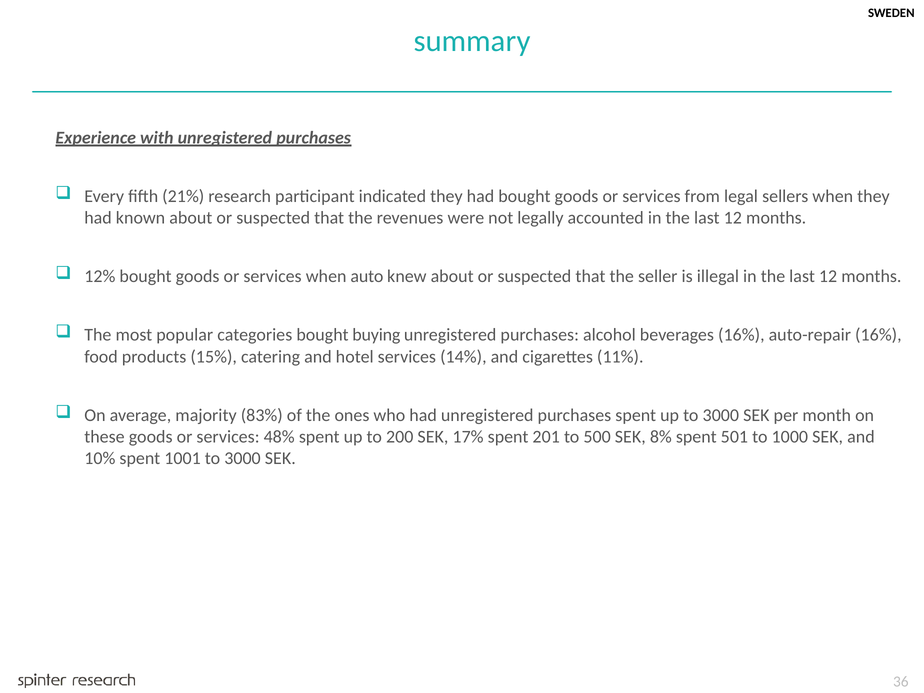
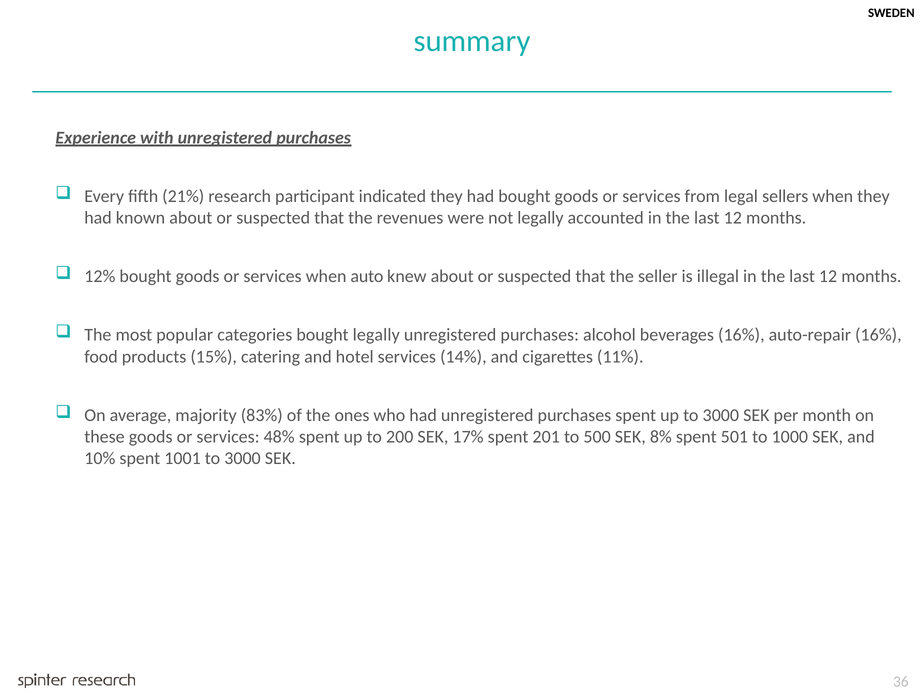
bought buying: buying -> legally
